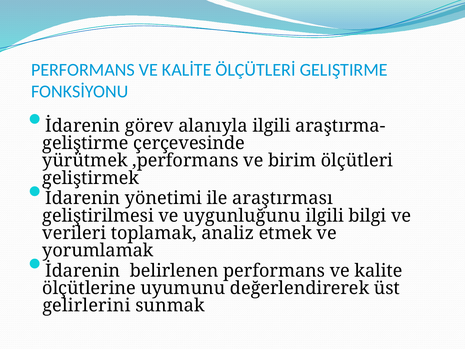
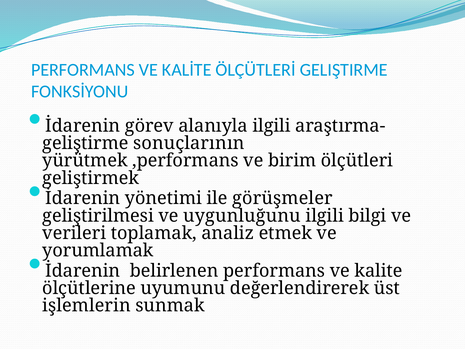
çerçevesinde: çerçevesinde -> sonuçlarının
araştırması: araştırması -> görüşmeler
gelirlerini: gelirlerini -> işlemlerin
